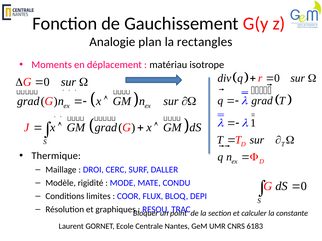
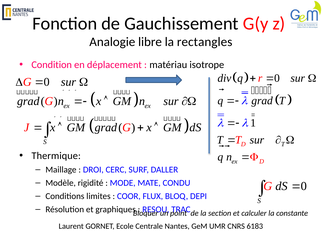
plan: plan -> libre
Moments: Moments -> Condition
